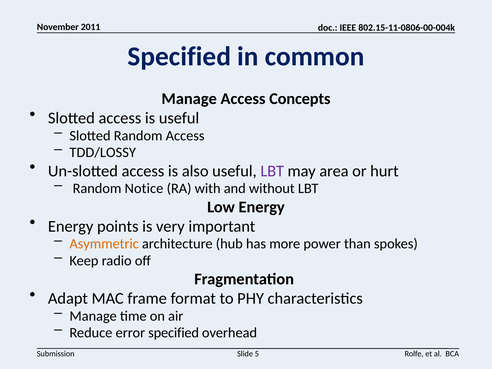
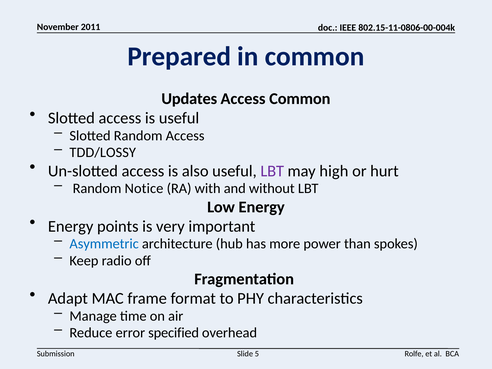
Specified at (179, 56): Specified -> Prepared
Manage at (189, 99): Manage -> Updates
Access Concepts: Concepts -> Common
area: area -> high
Asymmetric colour: orange -> blue
